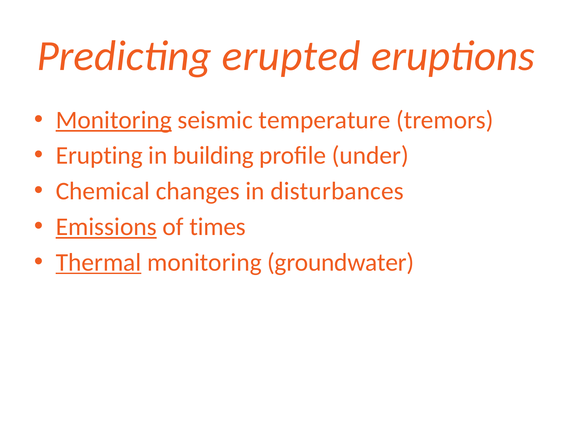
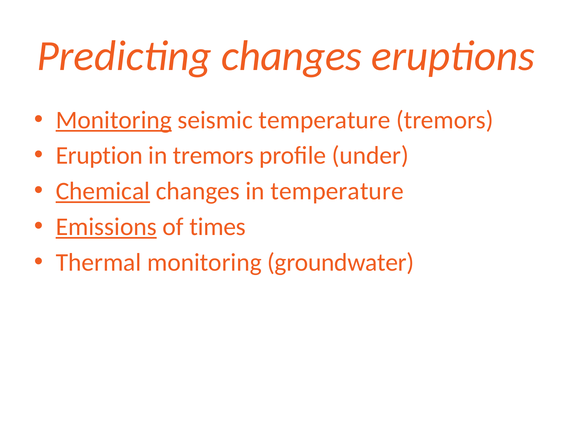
Predicting erupted: erupted -> changes
Erupting: Erupting -> Eruption
in building: building -> tremors
Chemical underline: none -> present
in disturbances: disturbances -> temperature
Thermal underline: present -> none
